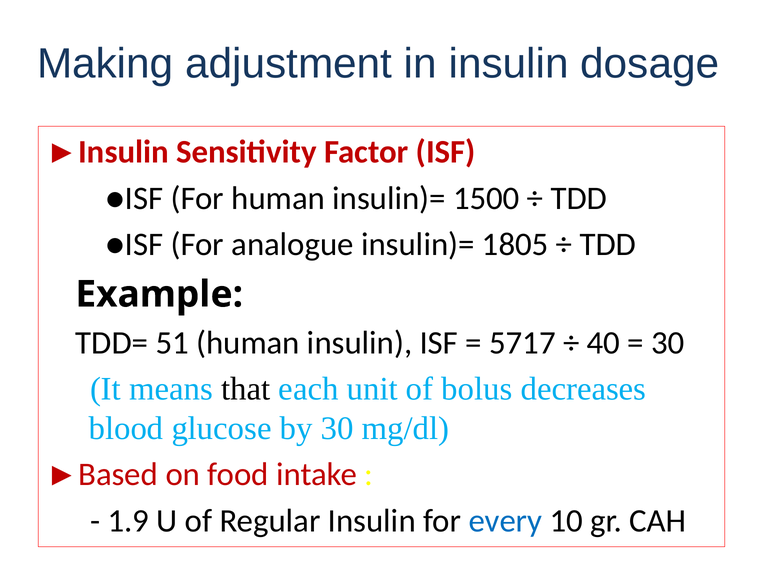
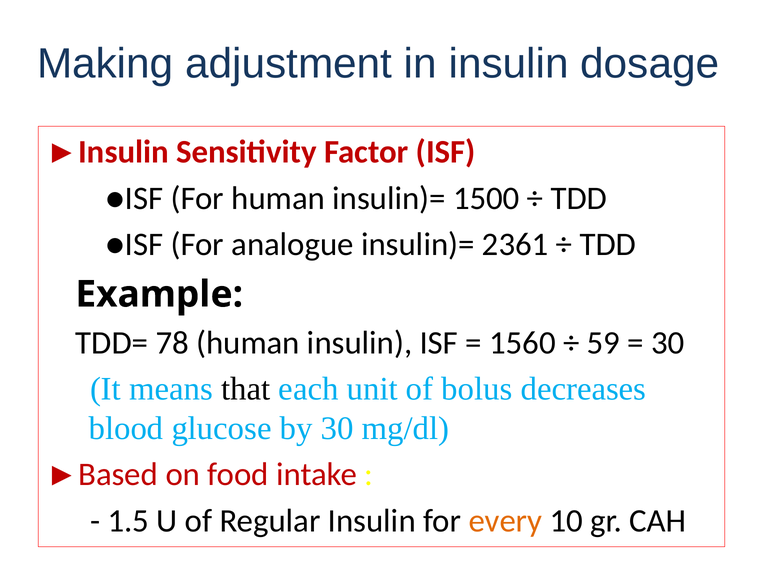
1805: 1805 -> 2361
51: 51 -> 78
5717: 5717 -> 1560
40: 40 -> 59
1.9: 1.9 -> 1.5
every colour: blue -> orange
